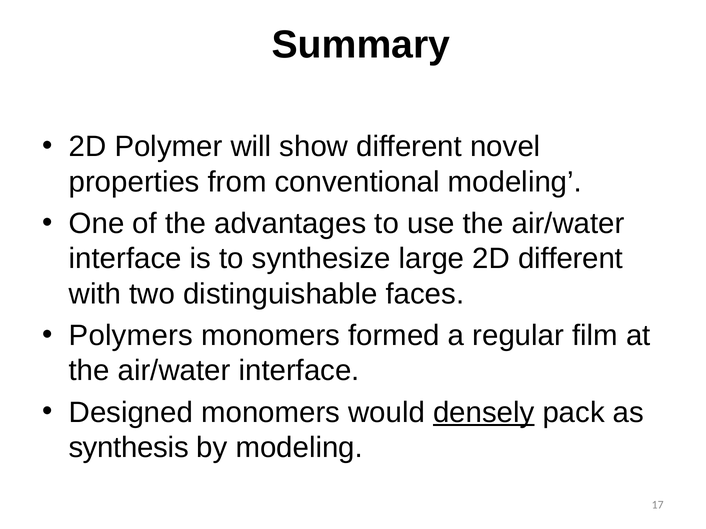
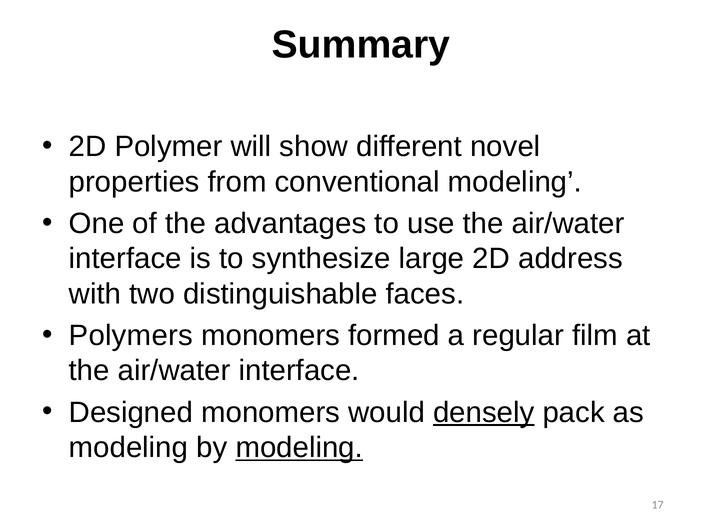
2D different: different -> address
synthesis at (129, 448): synthesis -> modeling
modeling at (299, 448) underline: none -> present
